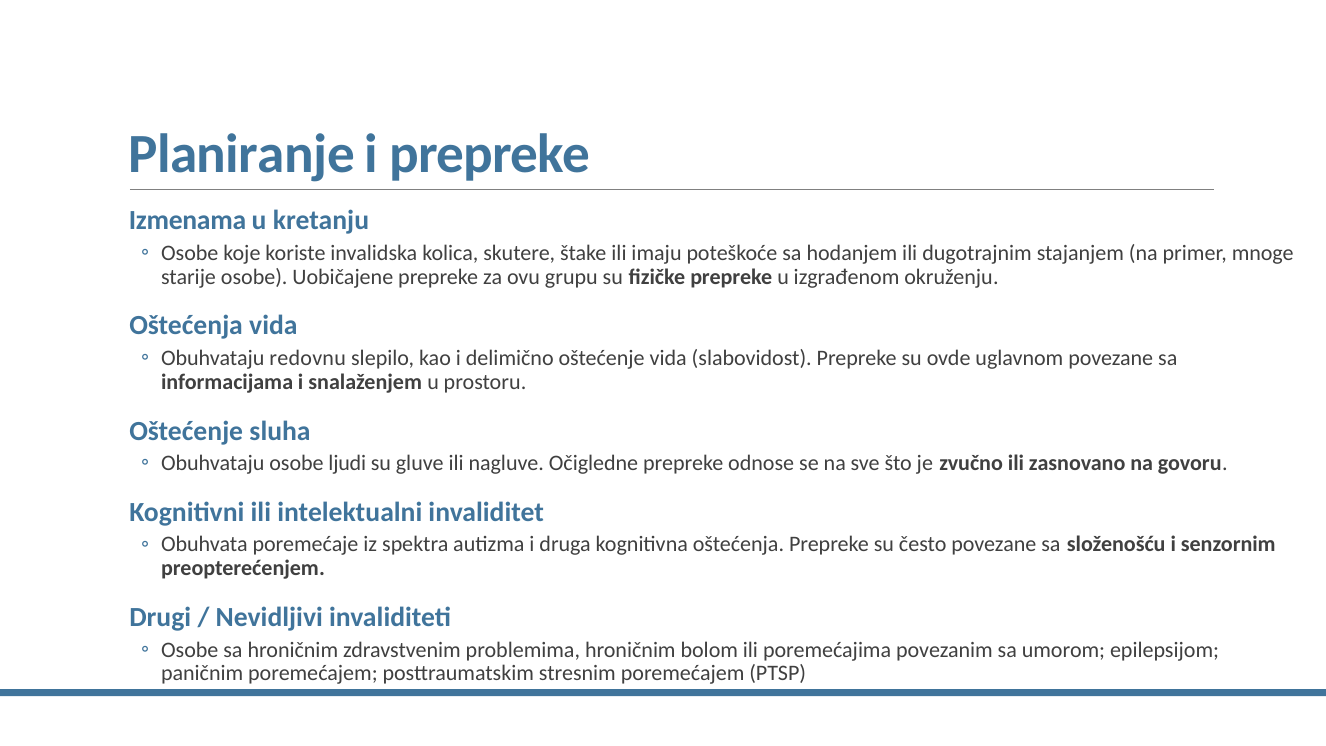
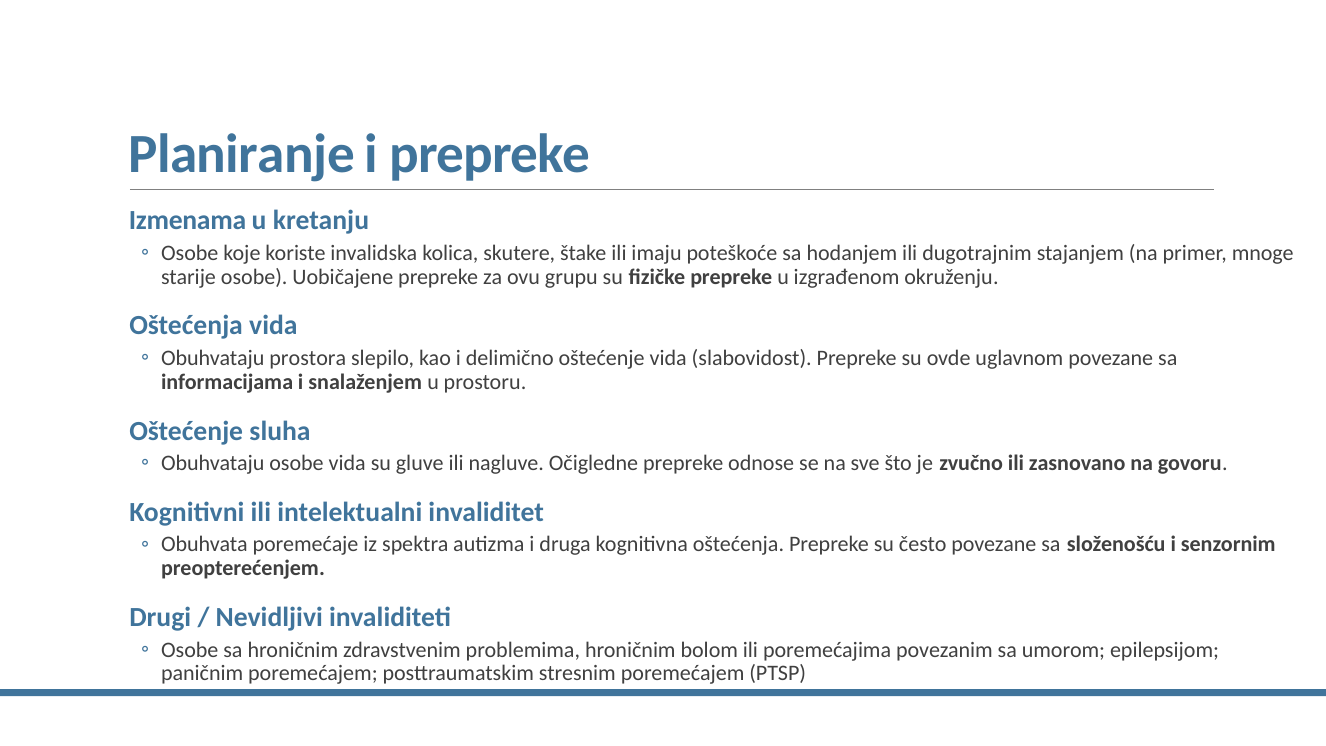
redovnu: redovnu -> prostora
osobe ljudi: ljudi -> vida
